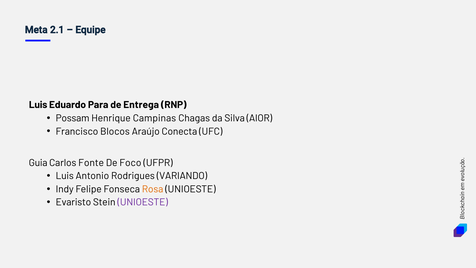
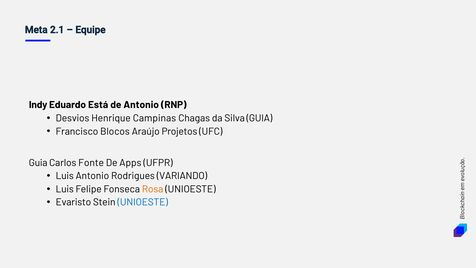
Luis at (38, 105): Luis -> Indy
Para: Para -> Está
de Entrega: Entrega -> Antonio
Possam: Possam -> Desvios
Silva AIOR: AIOR -> GUIA
Conecta: Conecta -> Projetos
Foco: Foco -> Apps
Indy at (65, 189): Indy -> Luis
UNIOESTE at (143, 202) colour: purple -> blue
